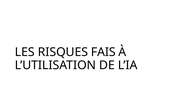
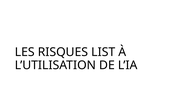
FAIS: FAIS -> LIST
